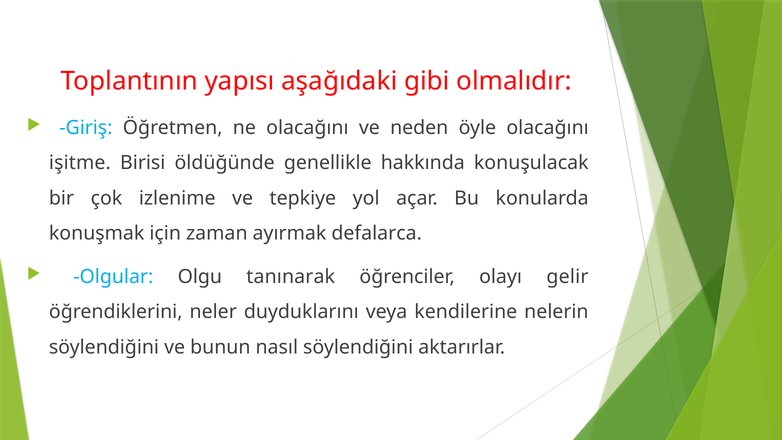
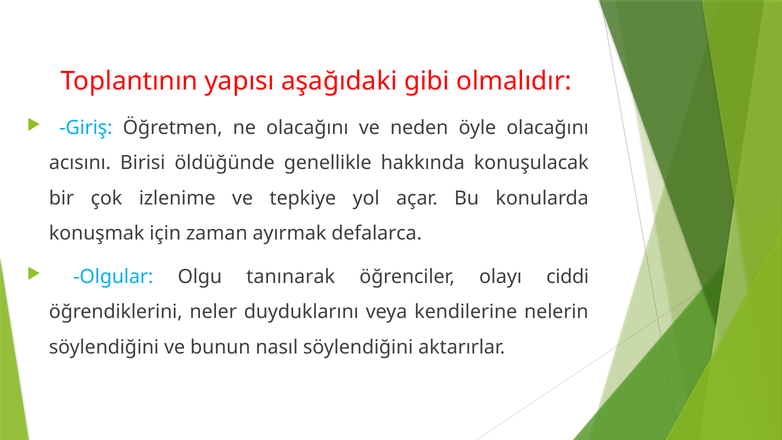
işitme: işitme -> acısını
gelir: gelir -> ciddi
